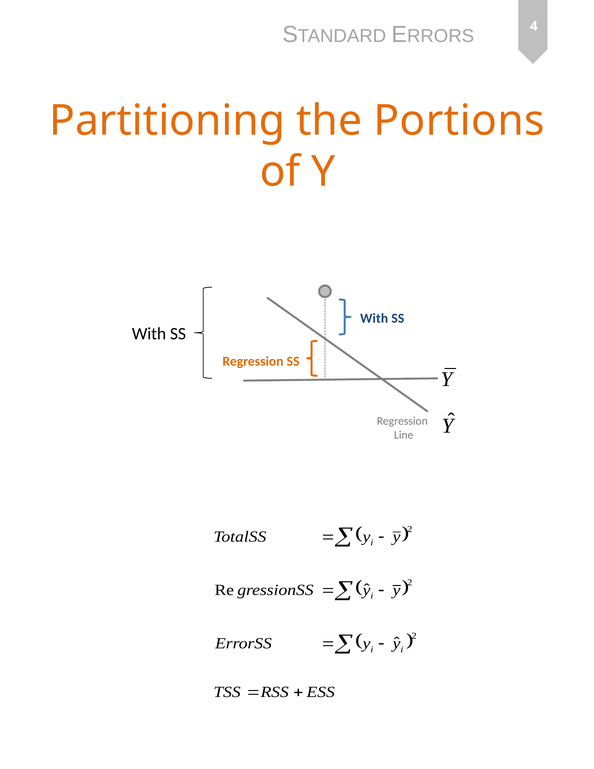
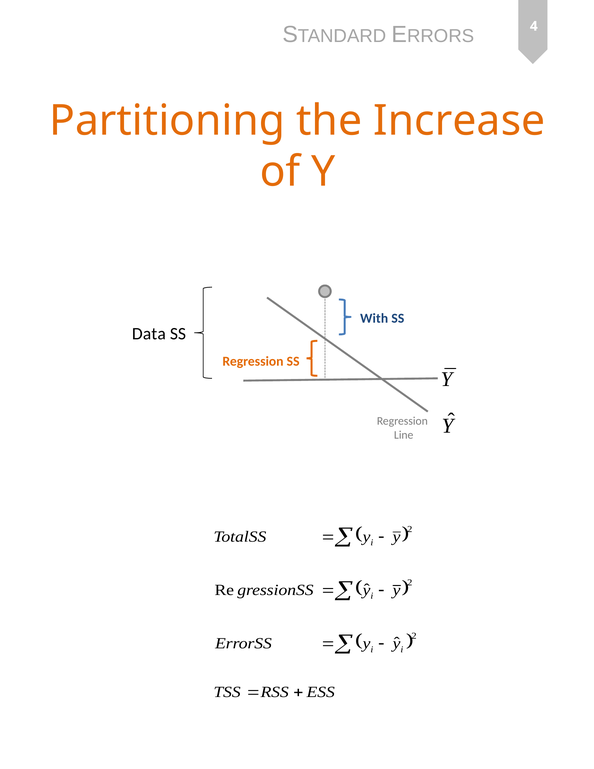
Portions: Portions -> Increase
With at (149, 334): With -> Data
